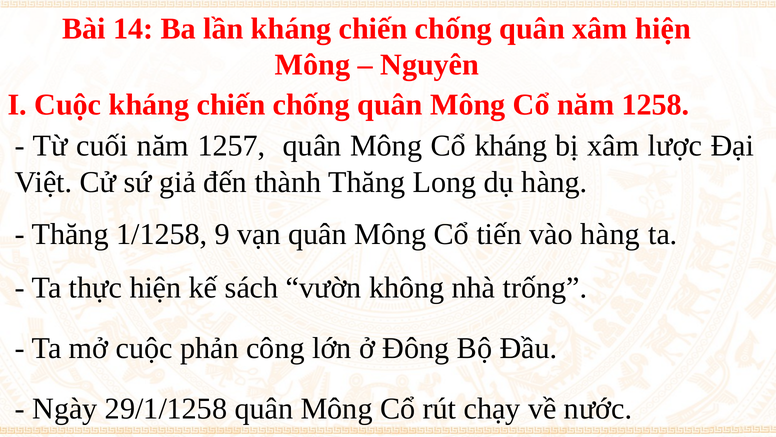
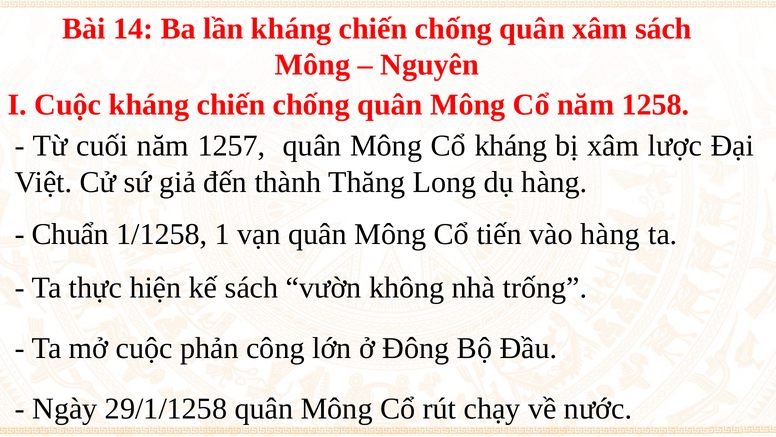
xâm hiện: hiện -> sách
Thăng at (70, 234): Thăng -> Chuẩn
9: 9 -> 1
